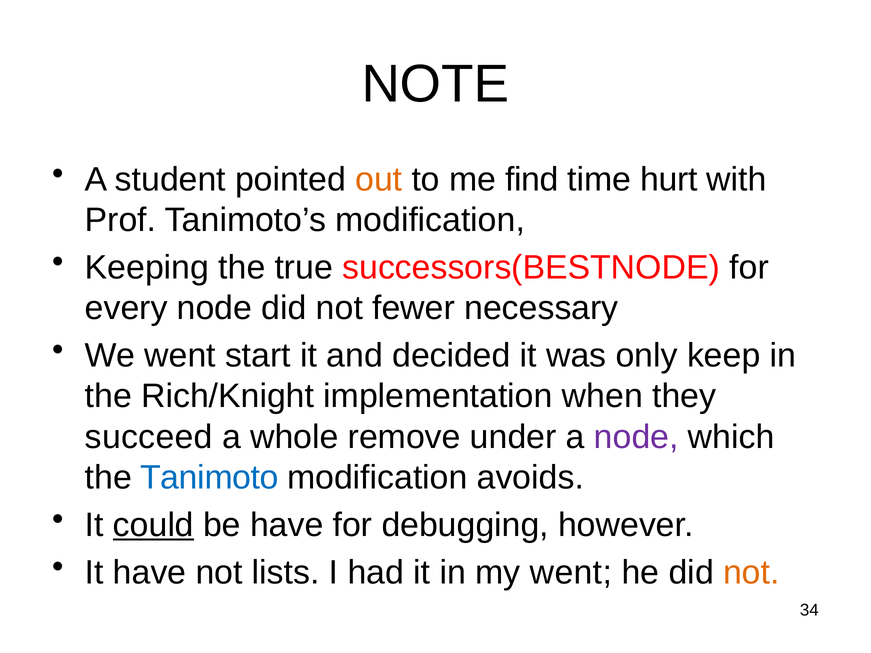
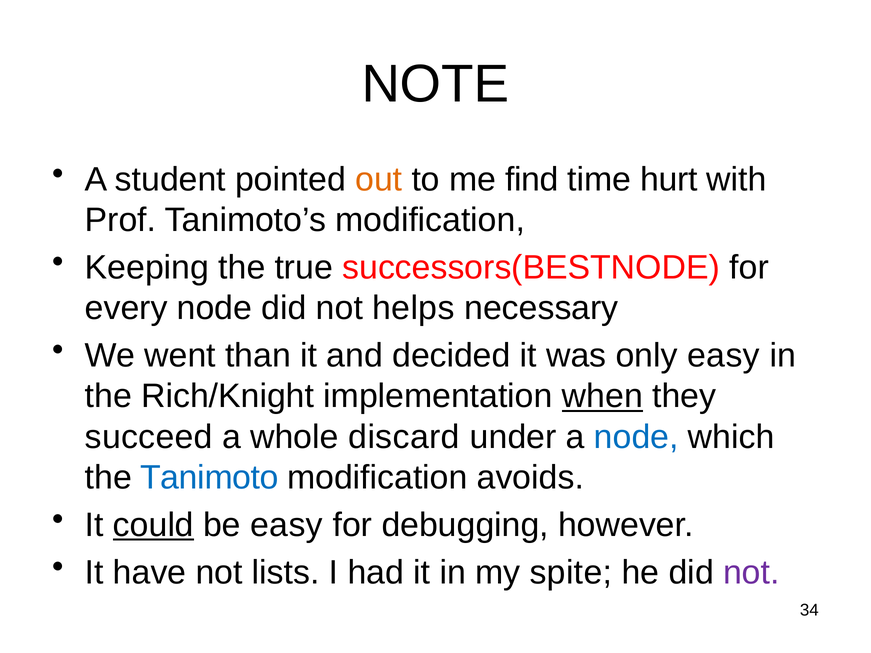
fewer: fewer -> helps
start: start -> than
only keep: keep -> easy
when underline: none -> present
remove: remove -> discard
node at (636, 437) colour: purple -> blue
be have: have -> easy
my went: went -> spite
not at (751, 573) colour: orange -> purple
